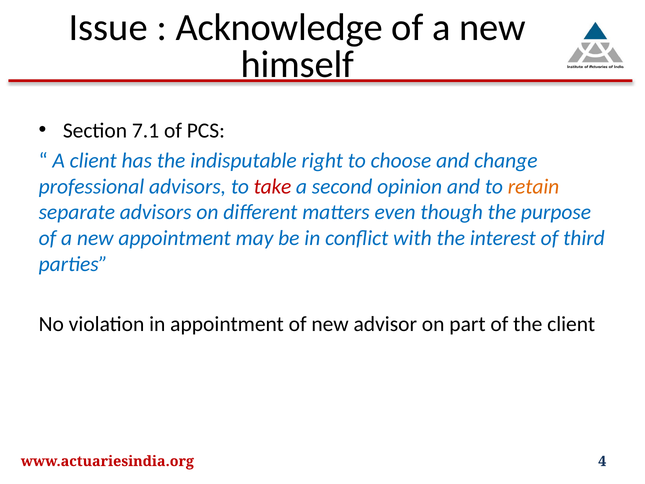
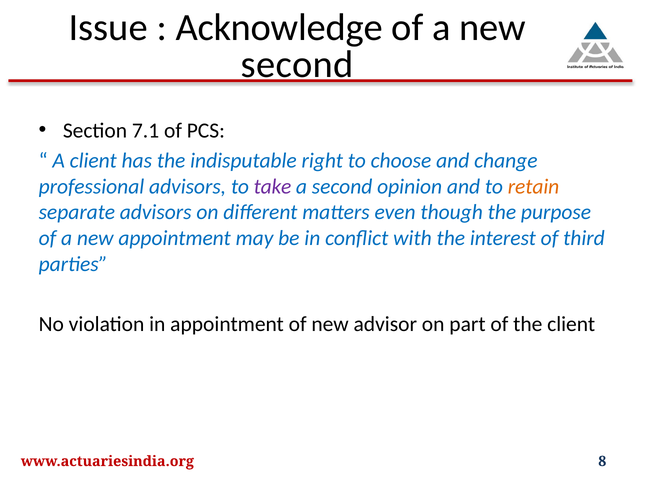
himself at (297, 64): himself -> second
take colour: red -> purple
4: 4 -> 8
